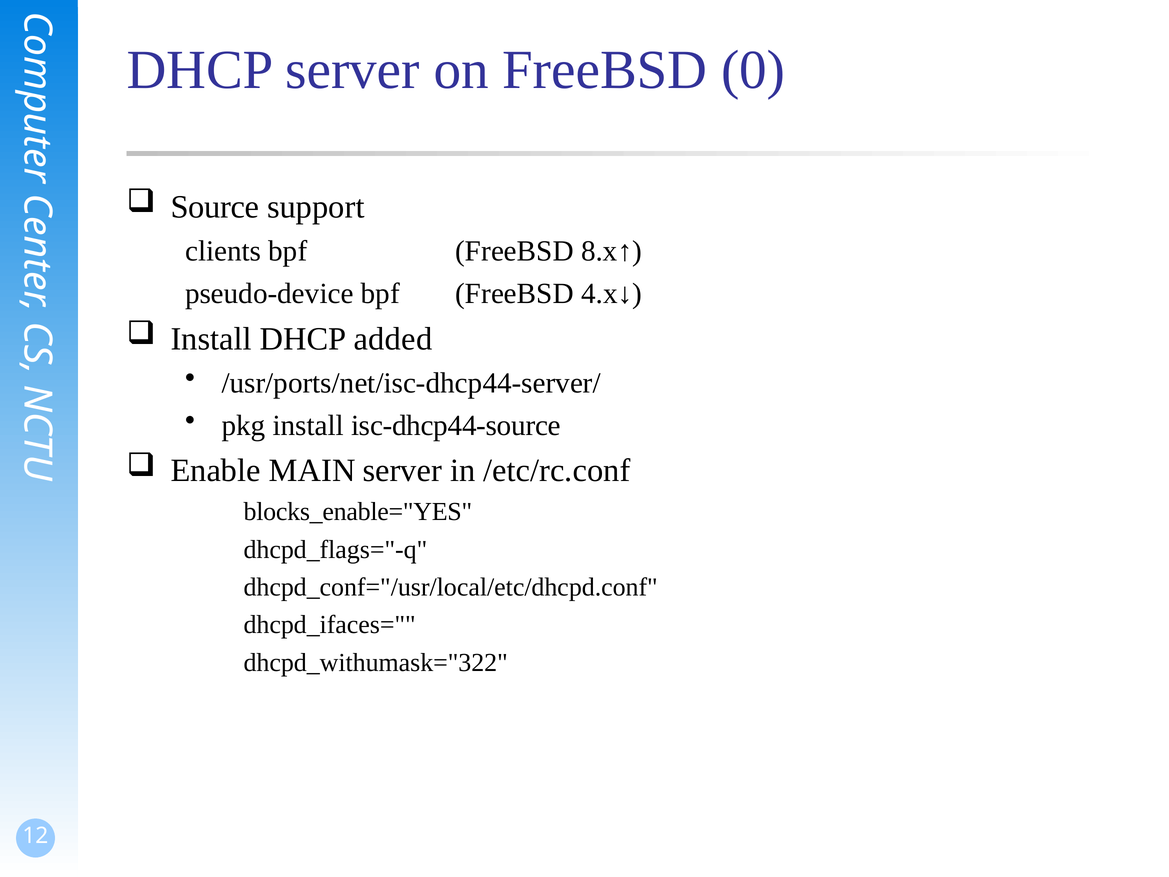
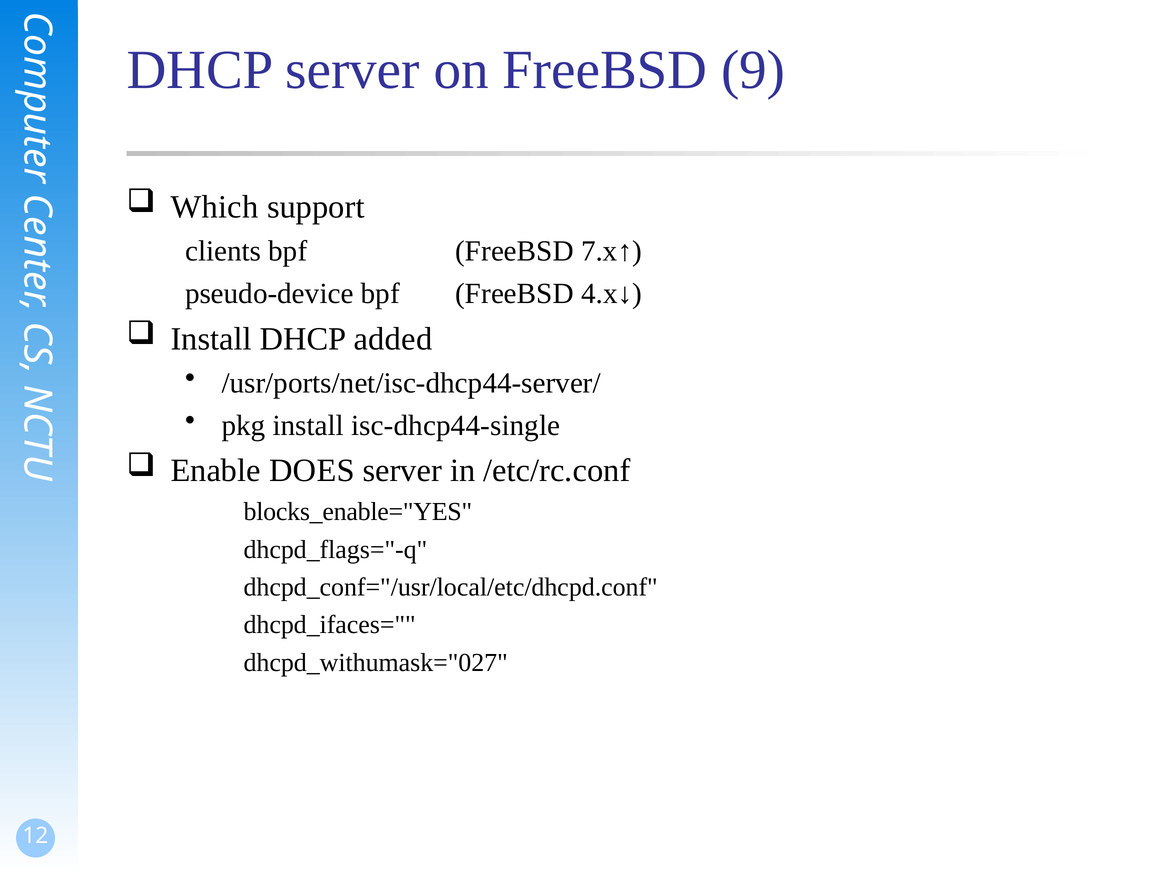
0: 0 -> 9
Source: Source -> Which
8.x↑: 8.x↑ -> 7.x↑
isc-dhcp44-source: isc-dhcp44-source -> isc-dhcp44-single
MAIN: MAIN -> DOES
dhcpd_withumask="322: dhcpd_withumask="322 -> dhcpd_withumask="027
